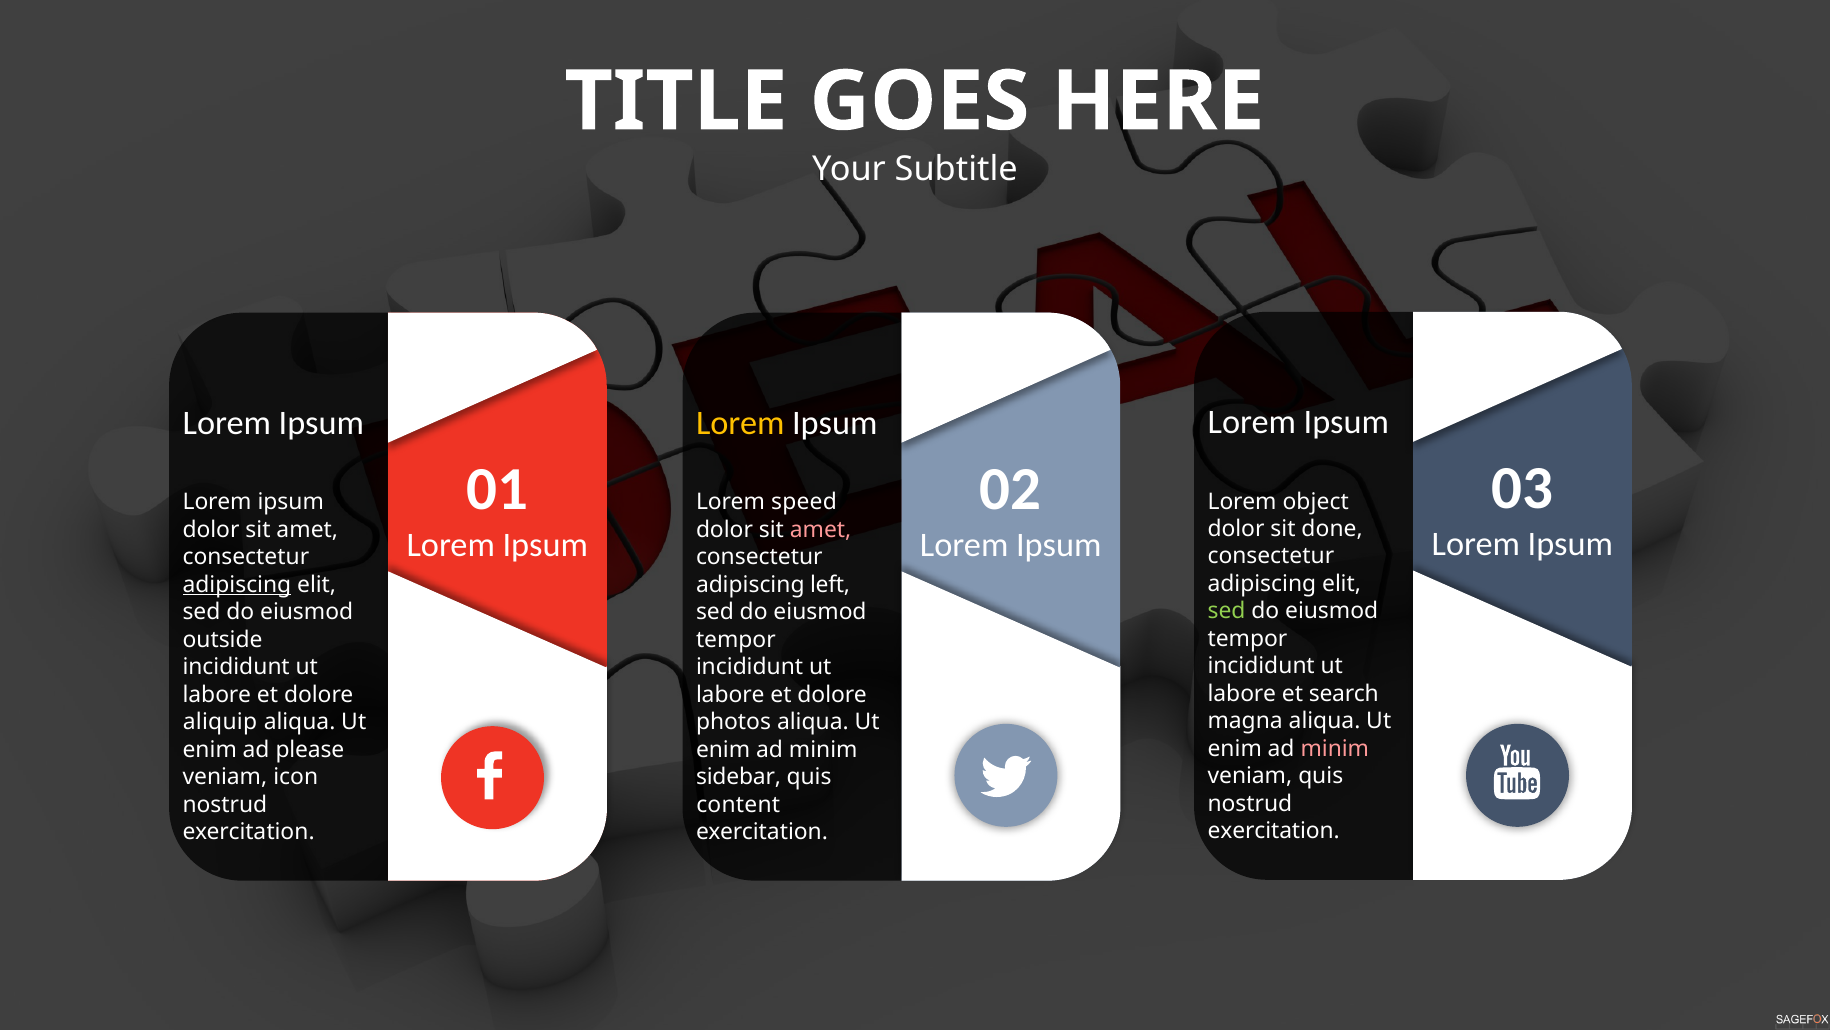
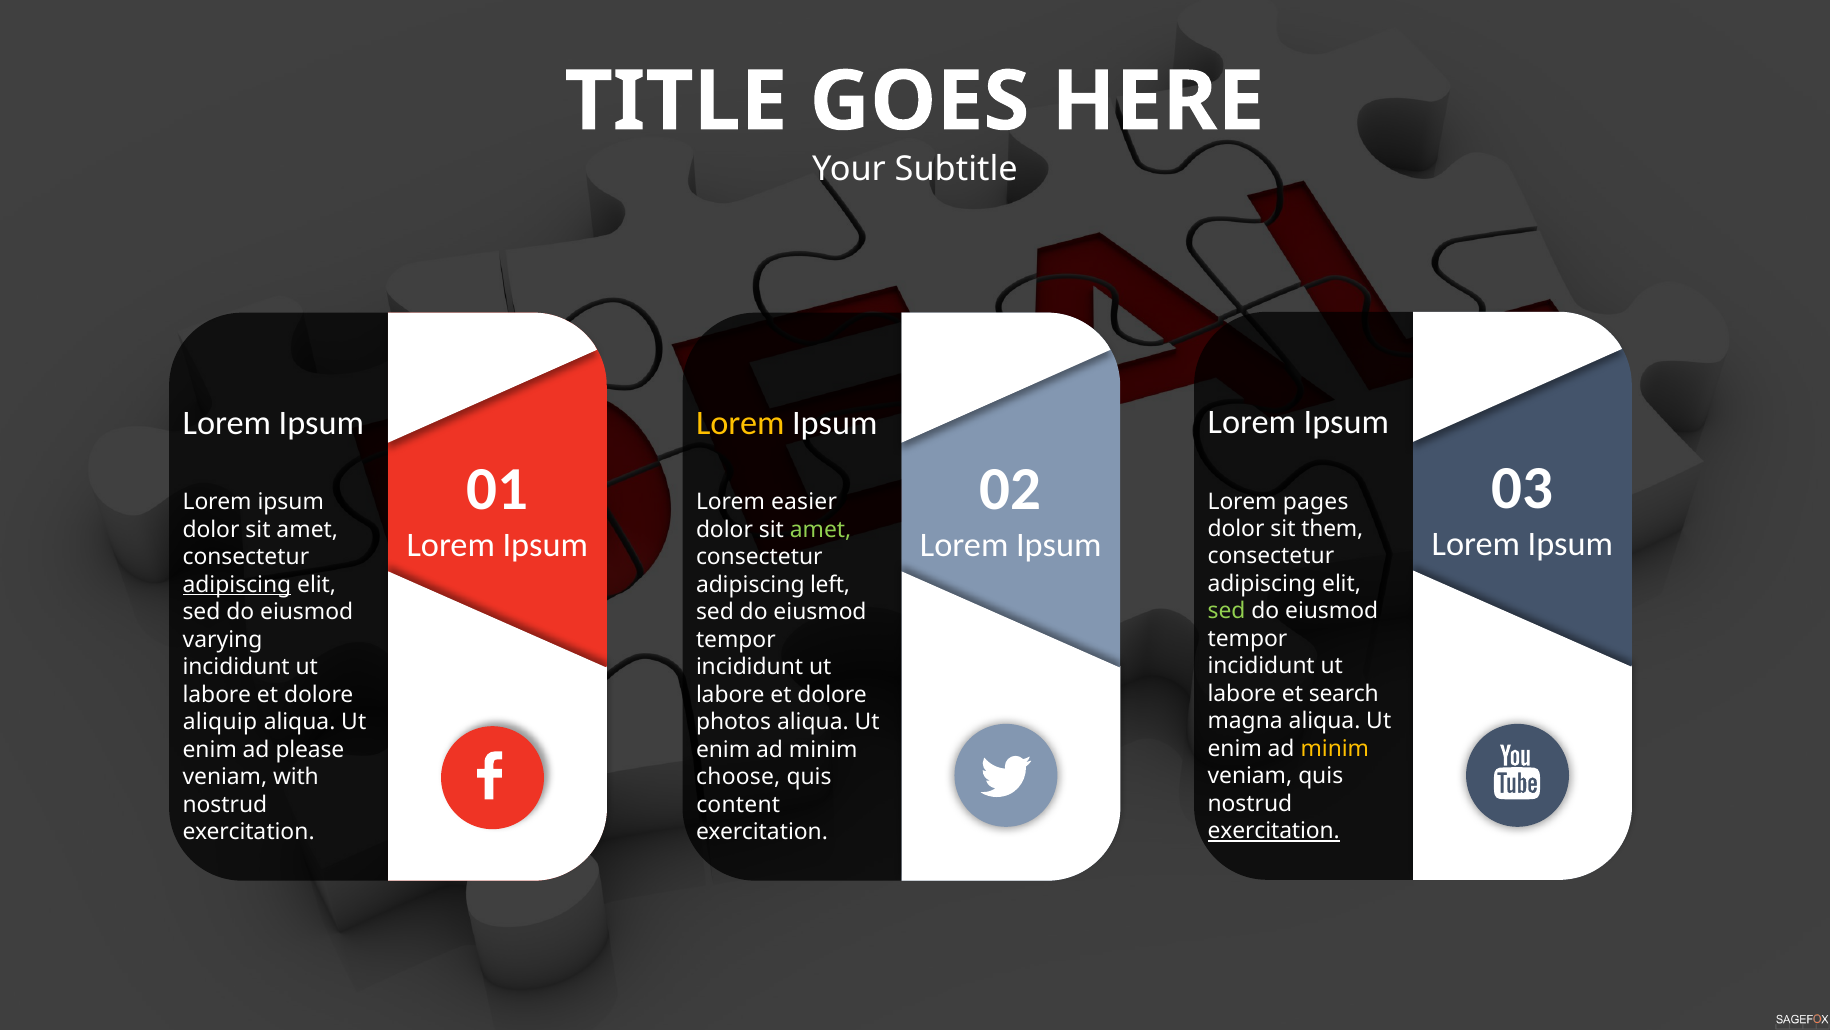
object: object -> pages
speed: speed -> easier
done: done -> them
amet at (821, 530) colour: pink -> light green
outside: outside -> varying
minim at (1335, 748) colour: pink -> yellow
icon: icon -> with
sidebar: sidebar -> choose
exercitation at (1274, 831) underline: none -> present
